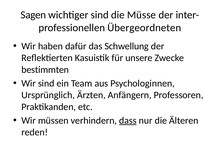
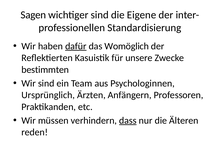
Müsse: Müsse -> Eigene
Übergeordneten: Übergeordneten -> Standardisierung
dafür underline: none -> present
Schwellung: Schwellung -> Womöglich
